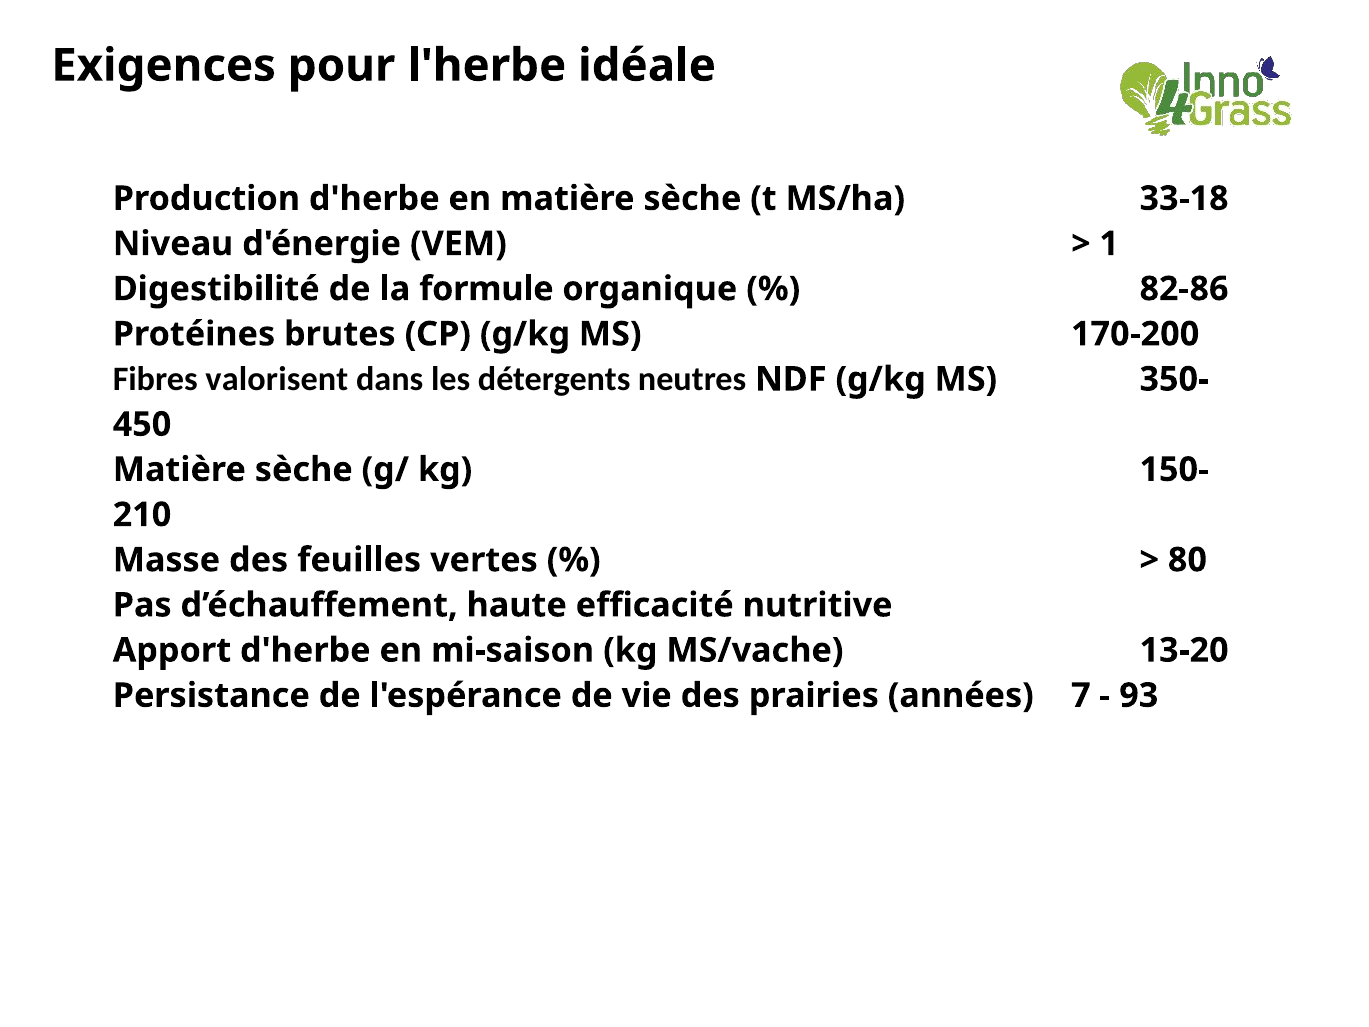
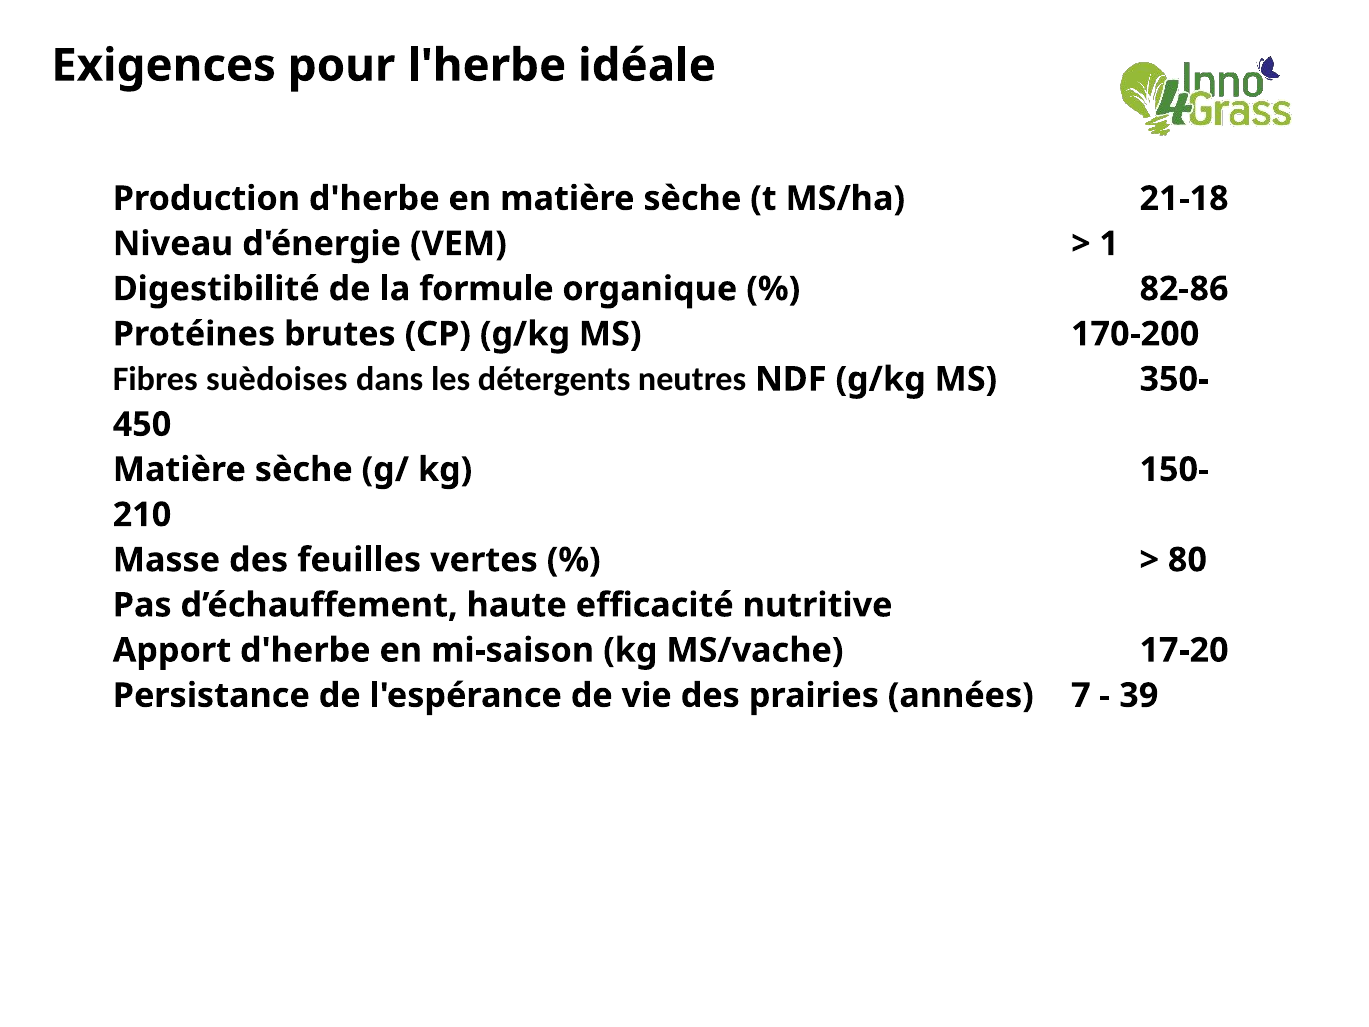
33-18: 33-18 -> 21-18
valorisent: valorisent -> suèdoises
13-20: 13-20 -> 17-20
93: 93 -> 39
